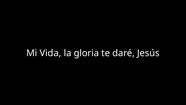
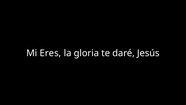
Vida: Vida -> Eres
